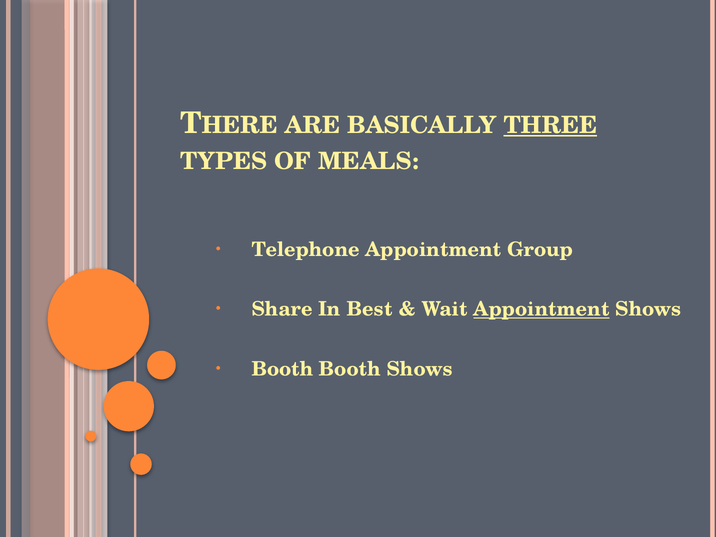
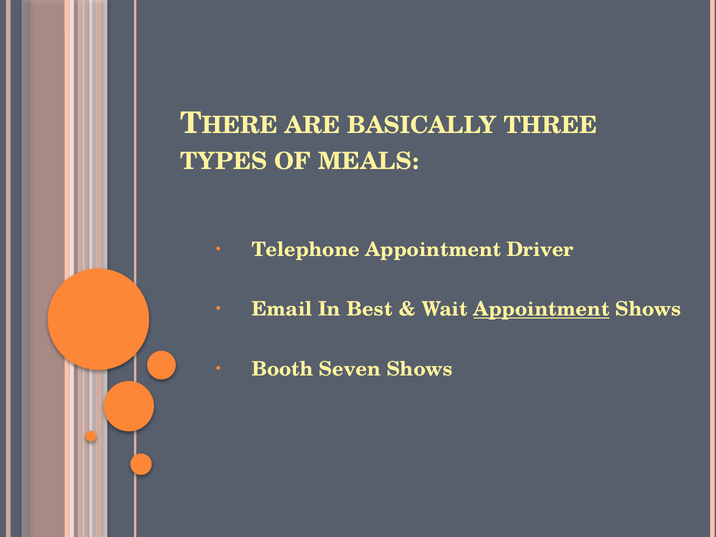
THREE underline: present -> none
Group: Group -> Driver
Share: Share -> Email
Booth Booth: Booth -> Seven
